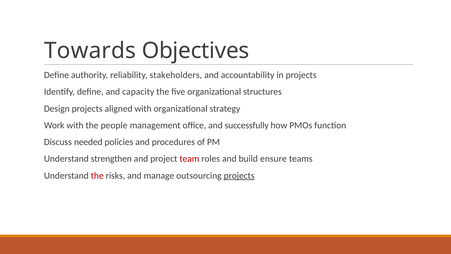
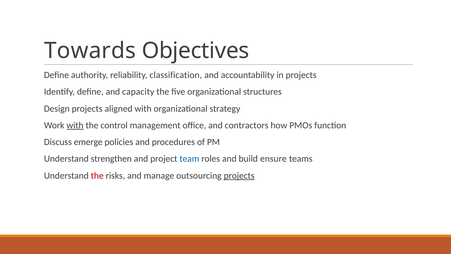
stakeholders: stakeholders -> classification
with at (75, 125) underline: none -> present
people: people -> control
successfully: successfully -> contractors
needed: needed -> emerge
team colour: red -> blue
